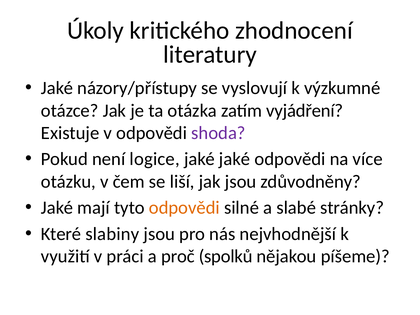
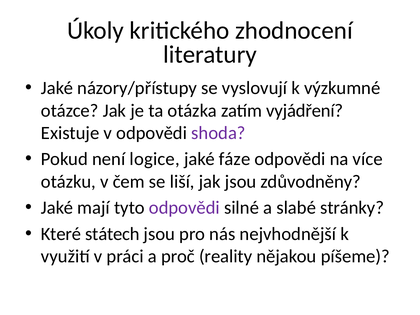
jaké jaké: jaké -> fáze
odpovědi at (184, 208) colour: orange -> purple
slabiny: slabiny -> státech
spolků: spolků -> reality
